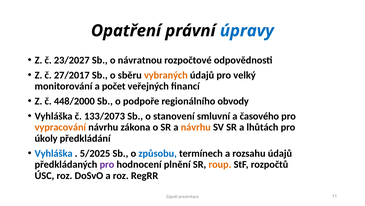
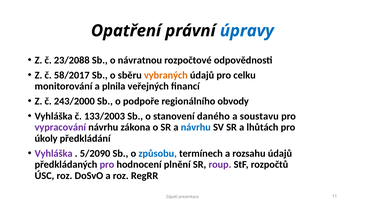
23/2027: 23/2027 -> 23/2088
27/2017: 27/2017 -> 58/2017
velký: velký -> celku
počet: počet -> plnila
448/2000: 448/2000 -> 243/2000
133/2073: 133/2073 -> 133/2003
smluvní: smluvní -> daného
časového: časového -> soustavu
vypracování colour: orange -> purple
návrhu at (196, 127) colour: orange -> blue
Vyhláška at (54, 153) colour: blue -> purple
5/2025: 5/2025 -> 5/2090
roup colour: orange -> purple
